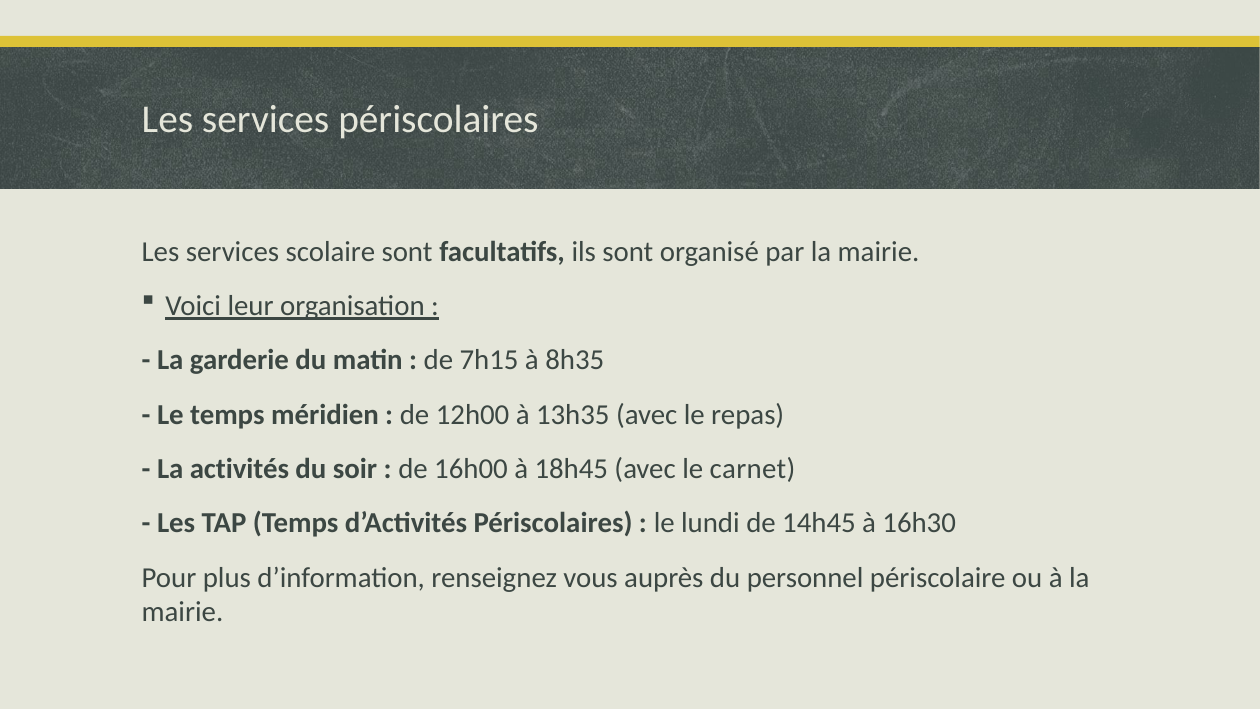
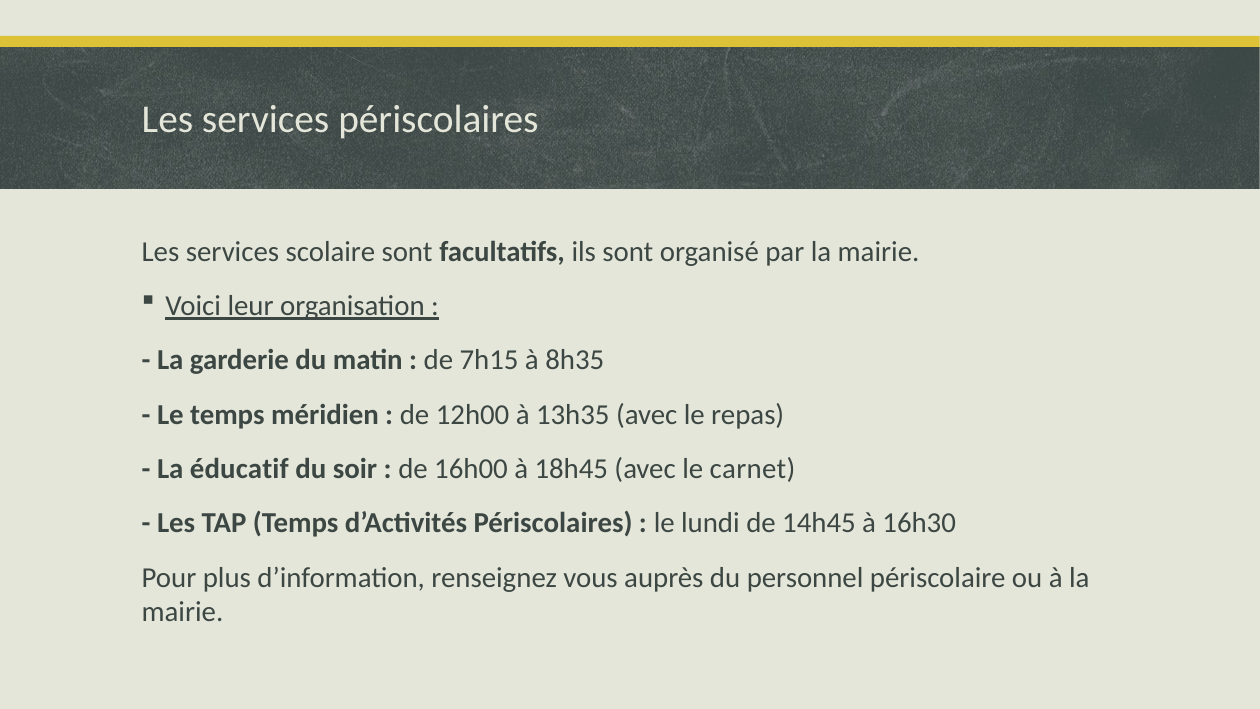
activités: activités -> éducatif
